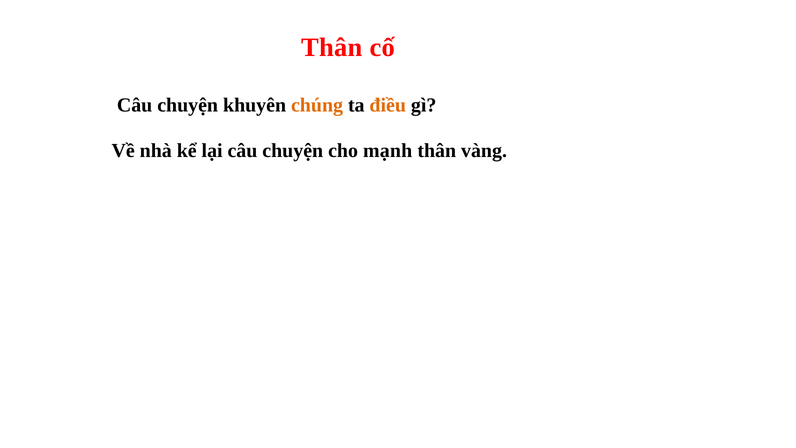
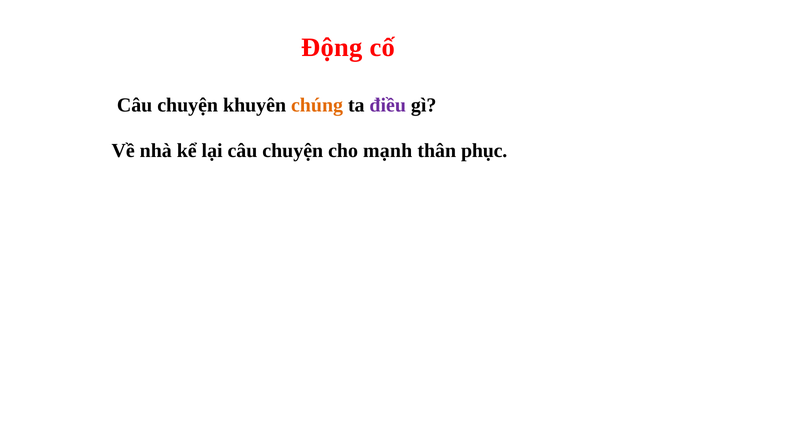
Thân at (332, 47): Thân -> Động
điều colour: orange -> purple
vàng: vàng -> phục
